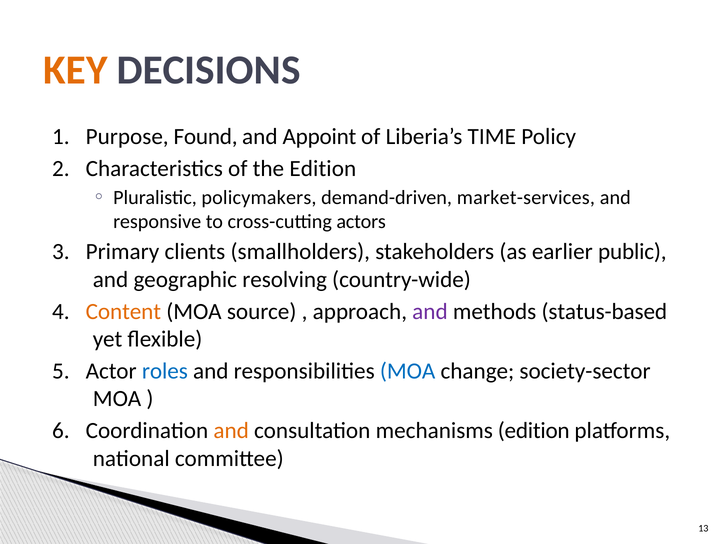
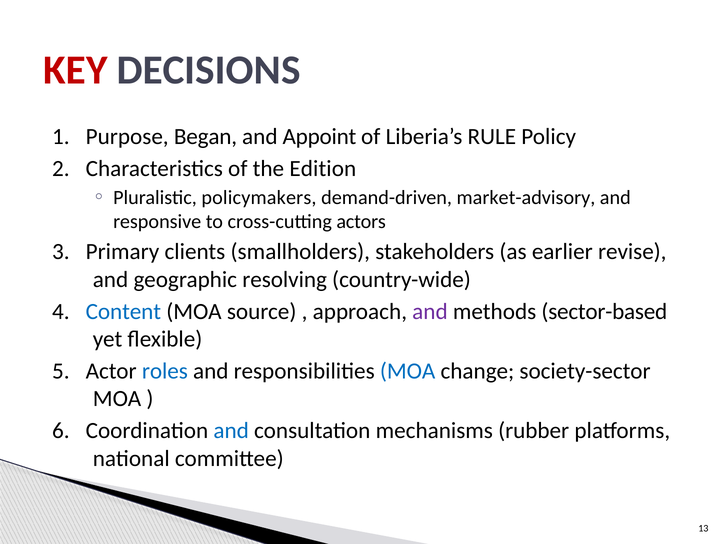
KEY colour: orange -> red
Found: Found -> Began
TIME: TIME -> RULE
market-services: market-services -> market-advisory
public: public -> revise
Content colour: orange -> blue
status-based: status-based -> sector-based
and at (231, 431) colour: orange -> blue
mechanisms edition: edition -> rubber
